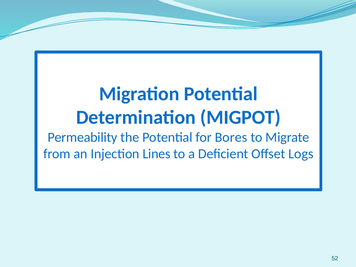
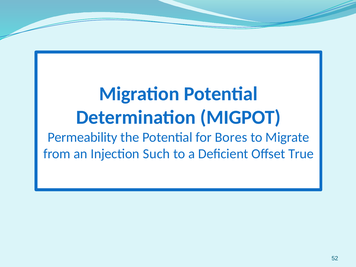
Lines: Lines -> Such
Logs: Logs -> True
